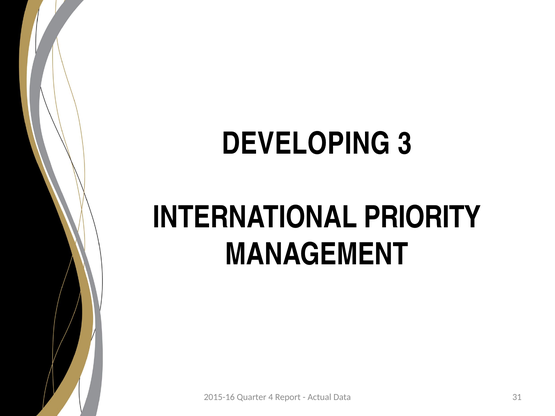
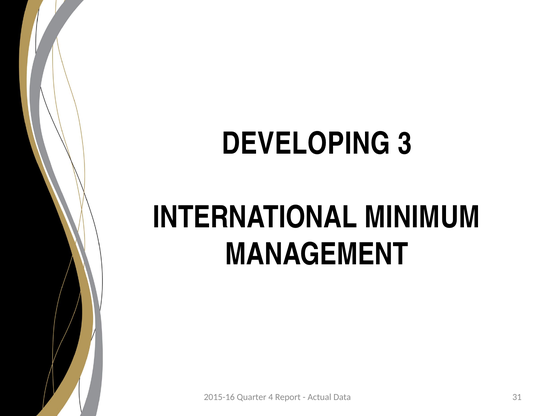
PRIORITY: PRIORITY -> MINIMUM
